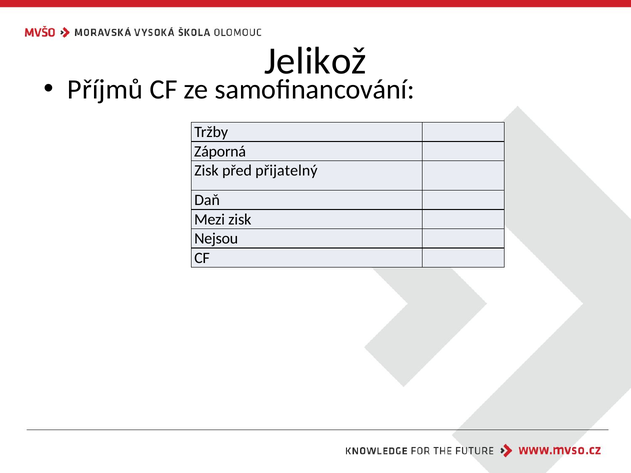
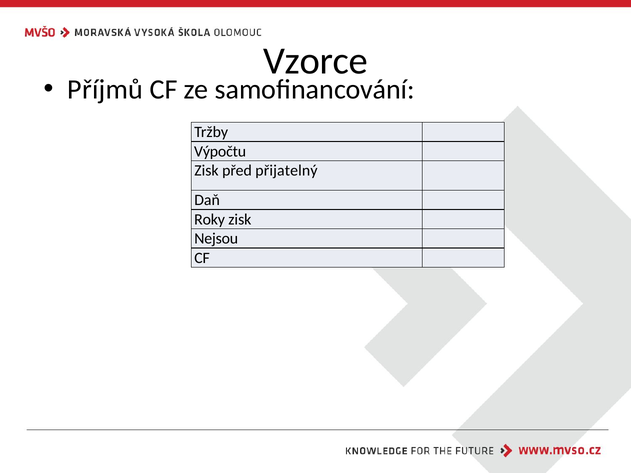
Jelikož: Jelikož -> Vzorce
Záporná: Záporná -> Výpočtu
Mezi: Mezi -> Roky
